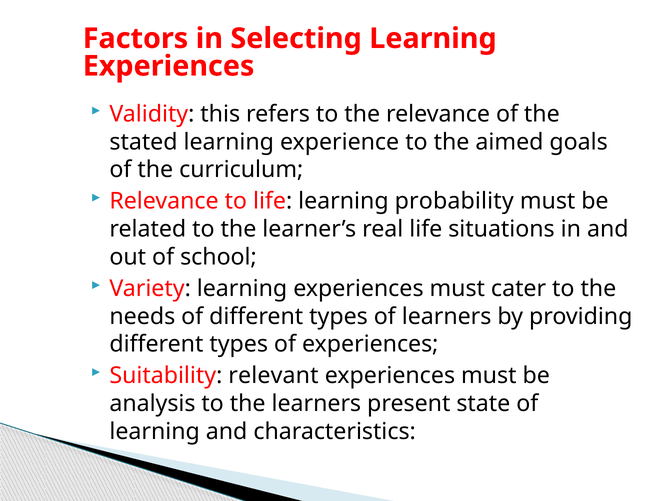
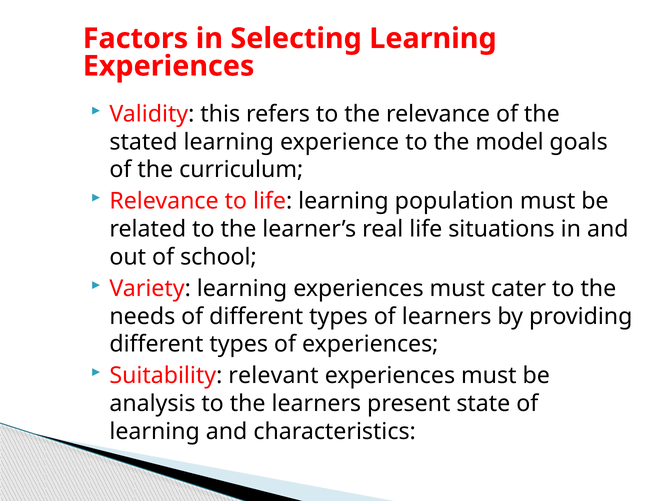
aimed: aimed -> model
probability: probability -> population
